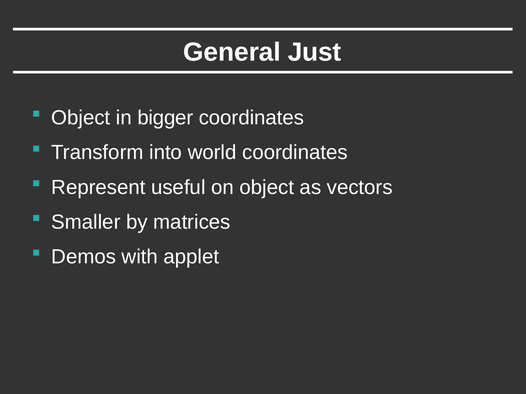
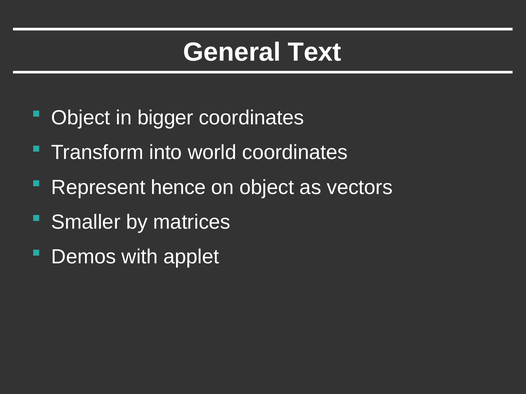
Just: Just -> Text
useful: useful -> hence
